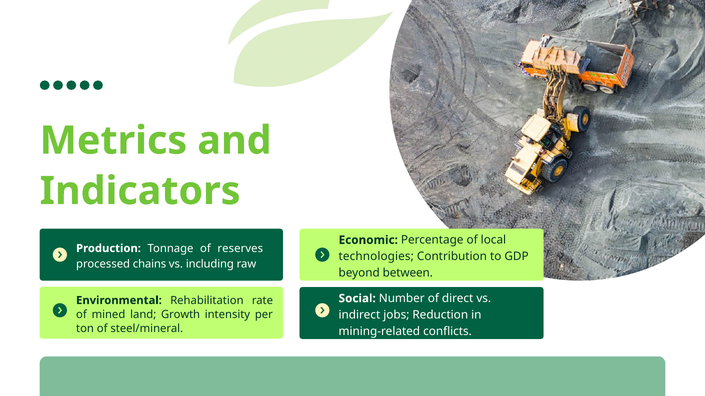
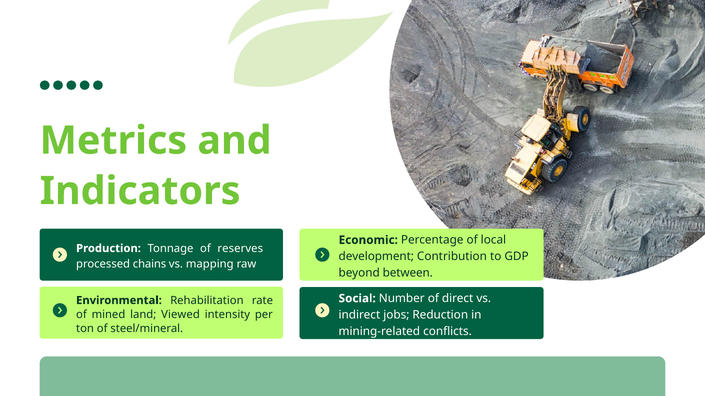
technologies: technologies -> development
including: including -> mapping
Growth: Growth -> Viewed
